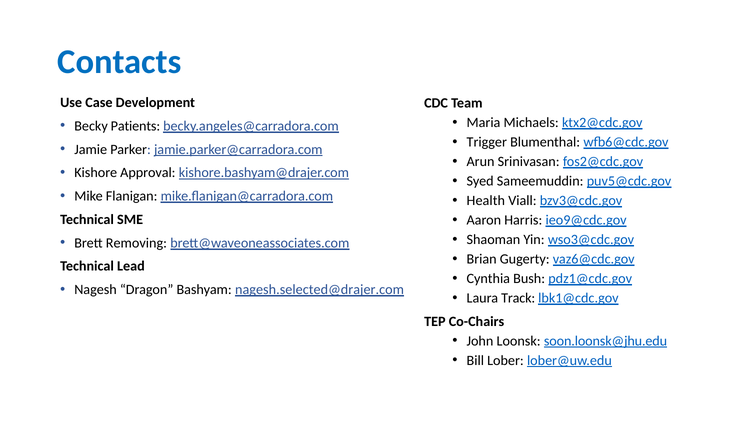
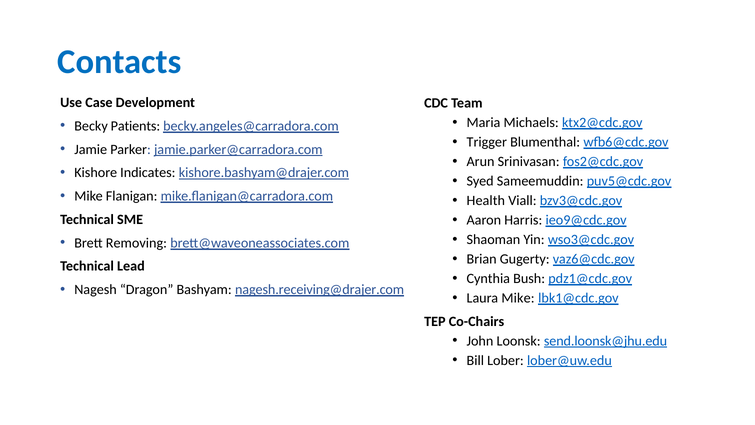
Approval: Approval -> Indicates
nagesh.selected@drajer.com: nagesh.selected@drajer.com -> nagesh.receiving@drajer.com
Laura Track: Track -> Mike
soon.loonsk@jhu.edu: soon.loonsk@jhu.edu -> send.loonsk@jhu.edu
